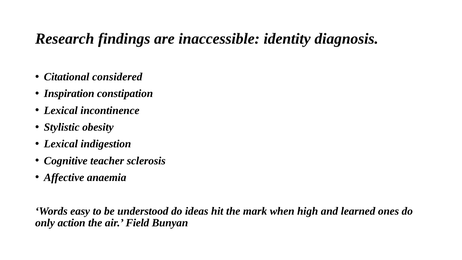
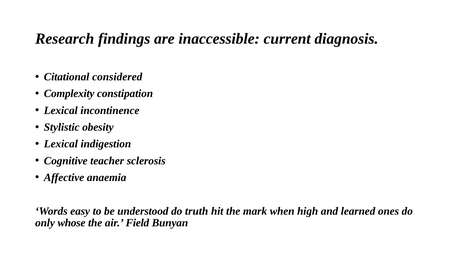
identity: identity -> current
Inspiration: Inspiration -> Complexity
ideas: ideas -> truth
action: action -> whose
